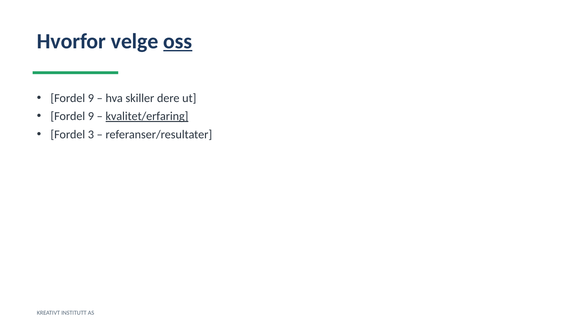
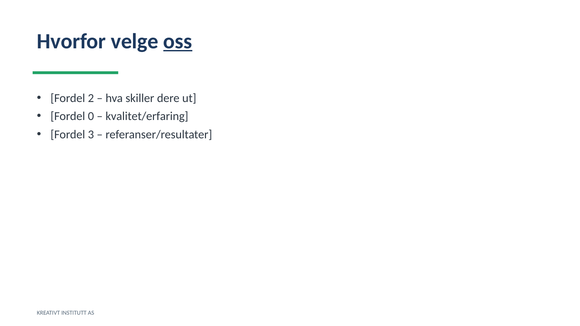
9 at (91, 98): 9 -> 2
9 at (91, 116): 9 -> 0
kvalitet/erfaring underline: present -> none
